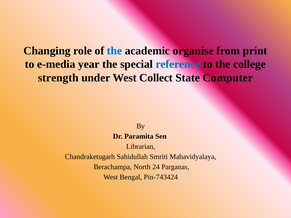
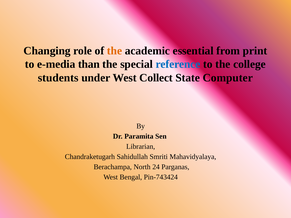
the at (115, 51) colour: blue -> orange
organise: organise -> essential
year: year -> than
strength: strength -> students
